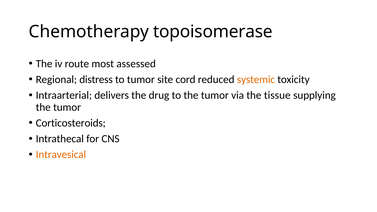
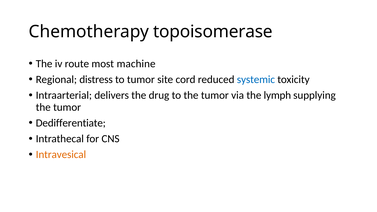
assessed: assessed -> machine
systemic colour: orange -> blue
tissue: tissue -> lymph
Corticosteroids: Corticosteroids -> Dedifferentiate
